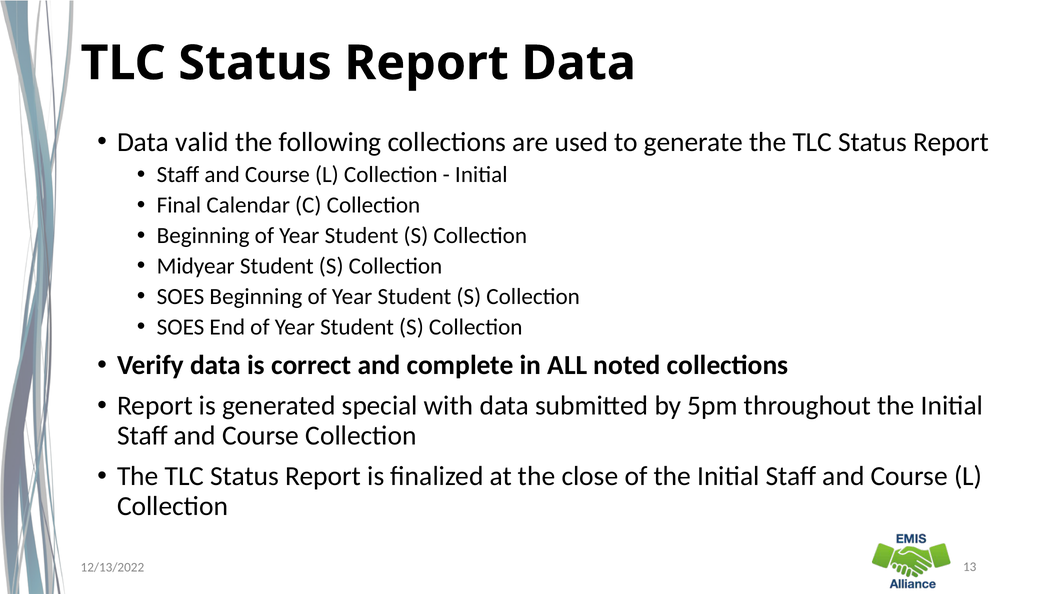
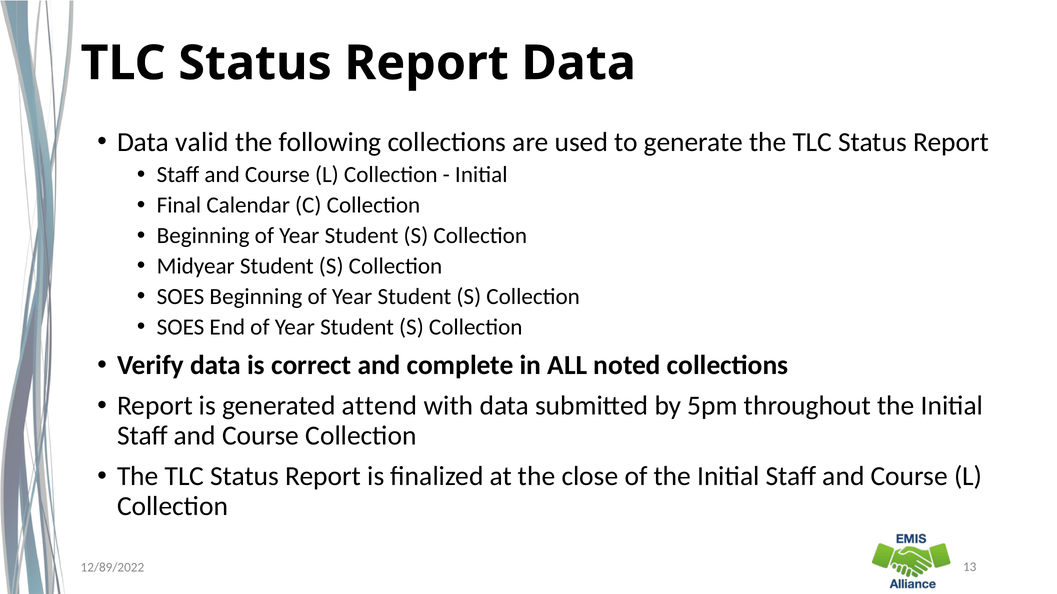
special: special -> attend
12/13/2022: 12/13/2022 -> 12/89/2022
